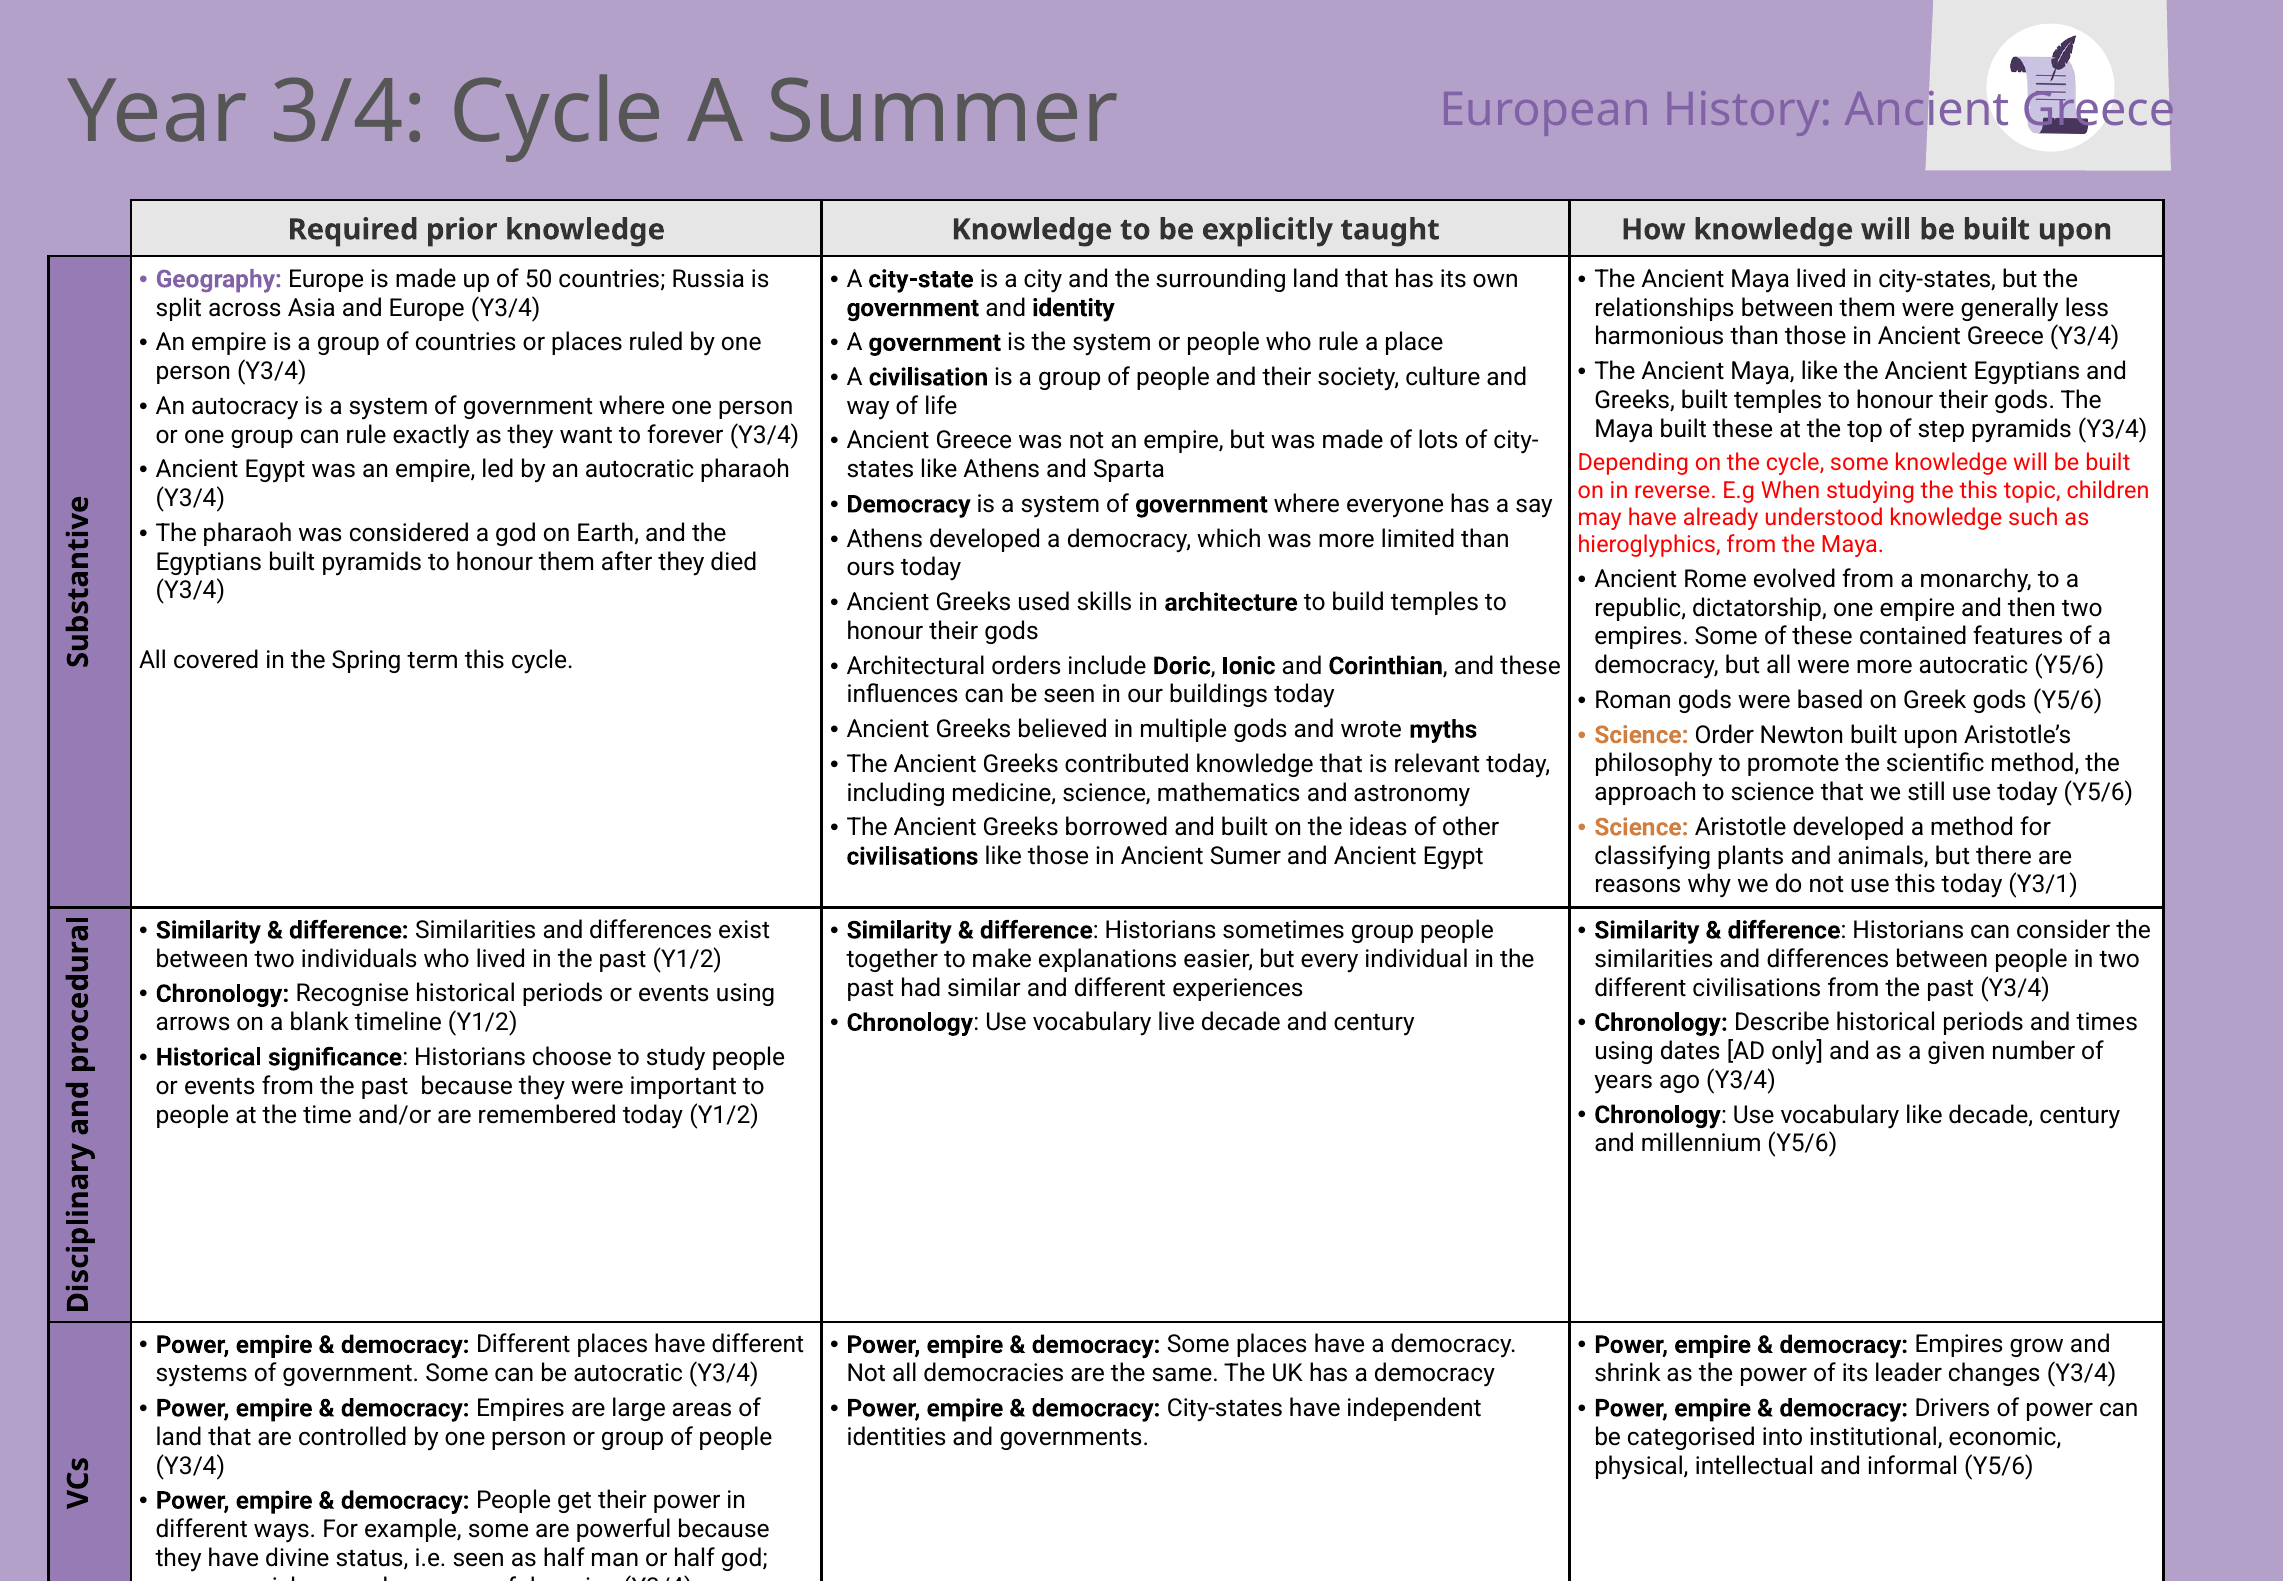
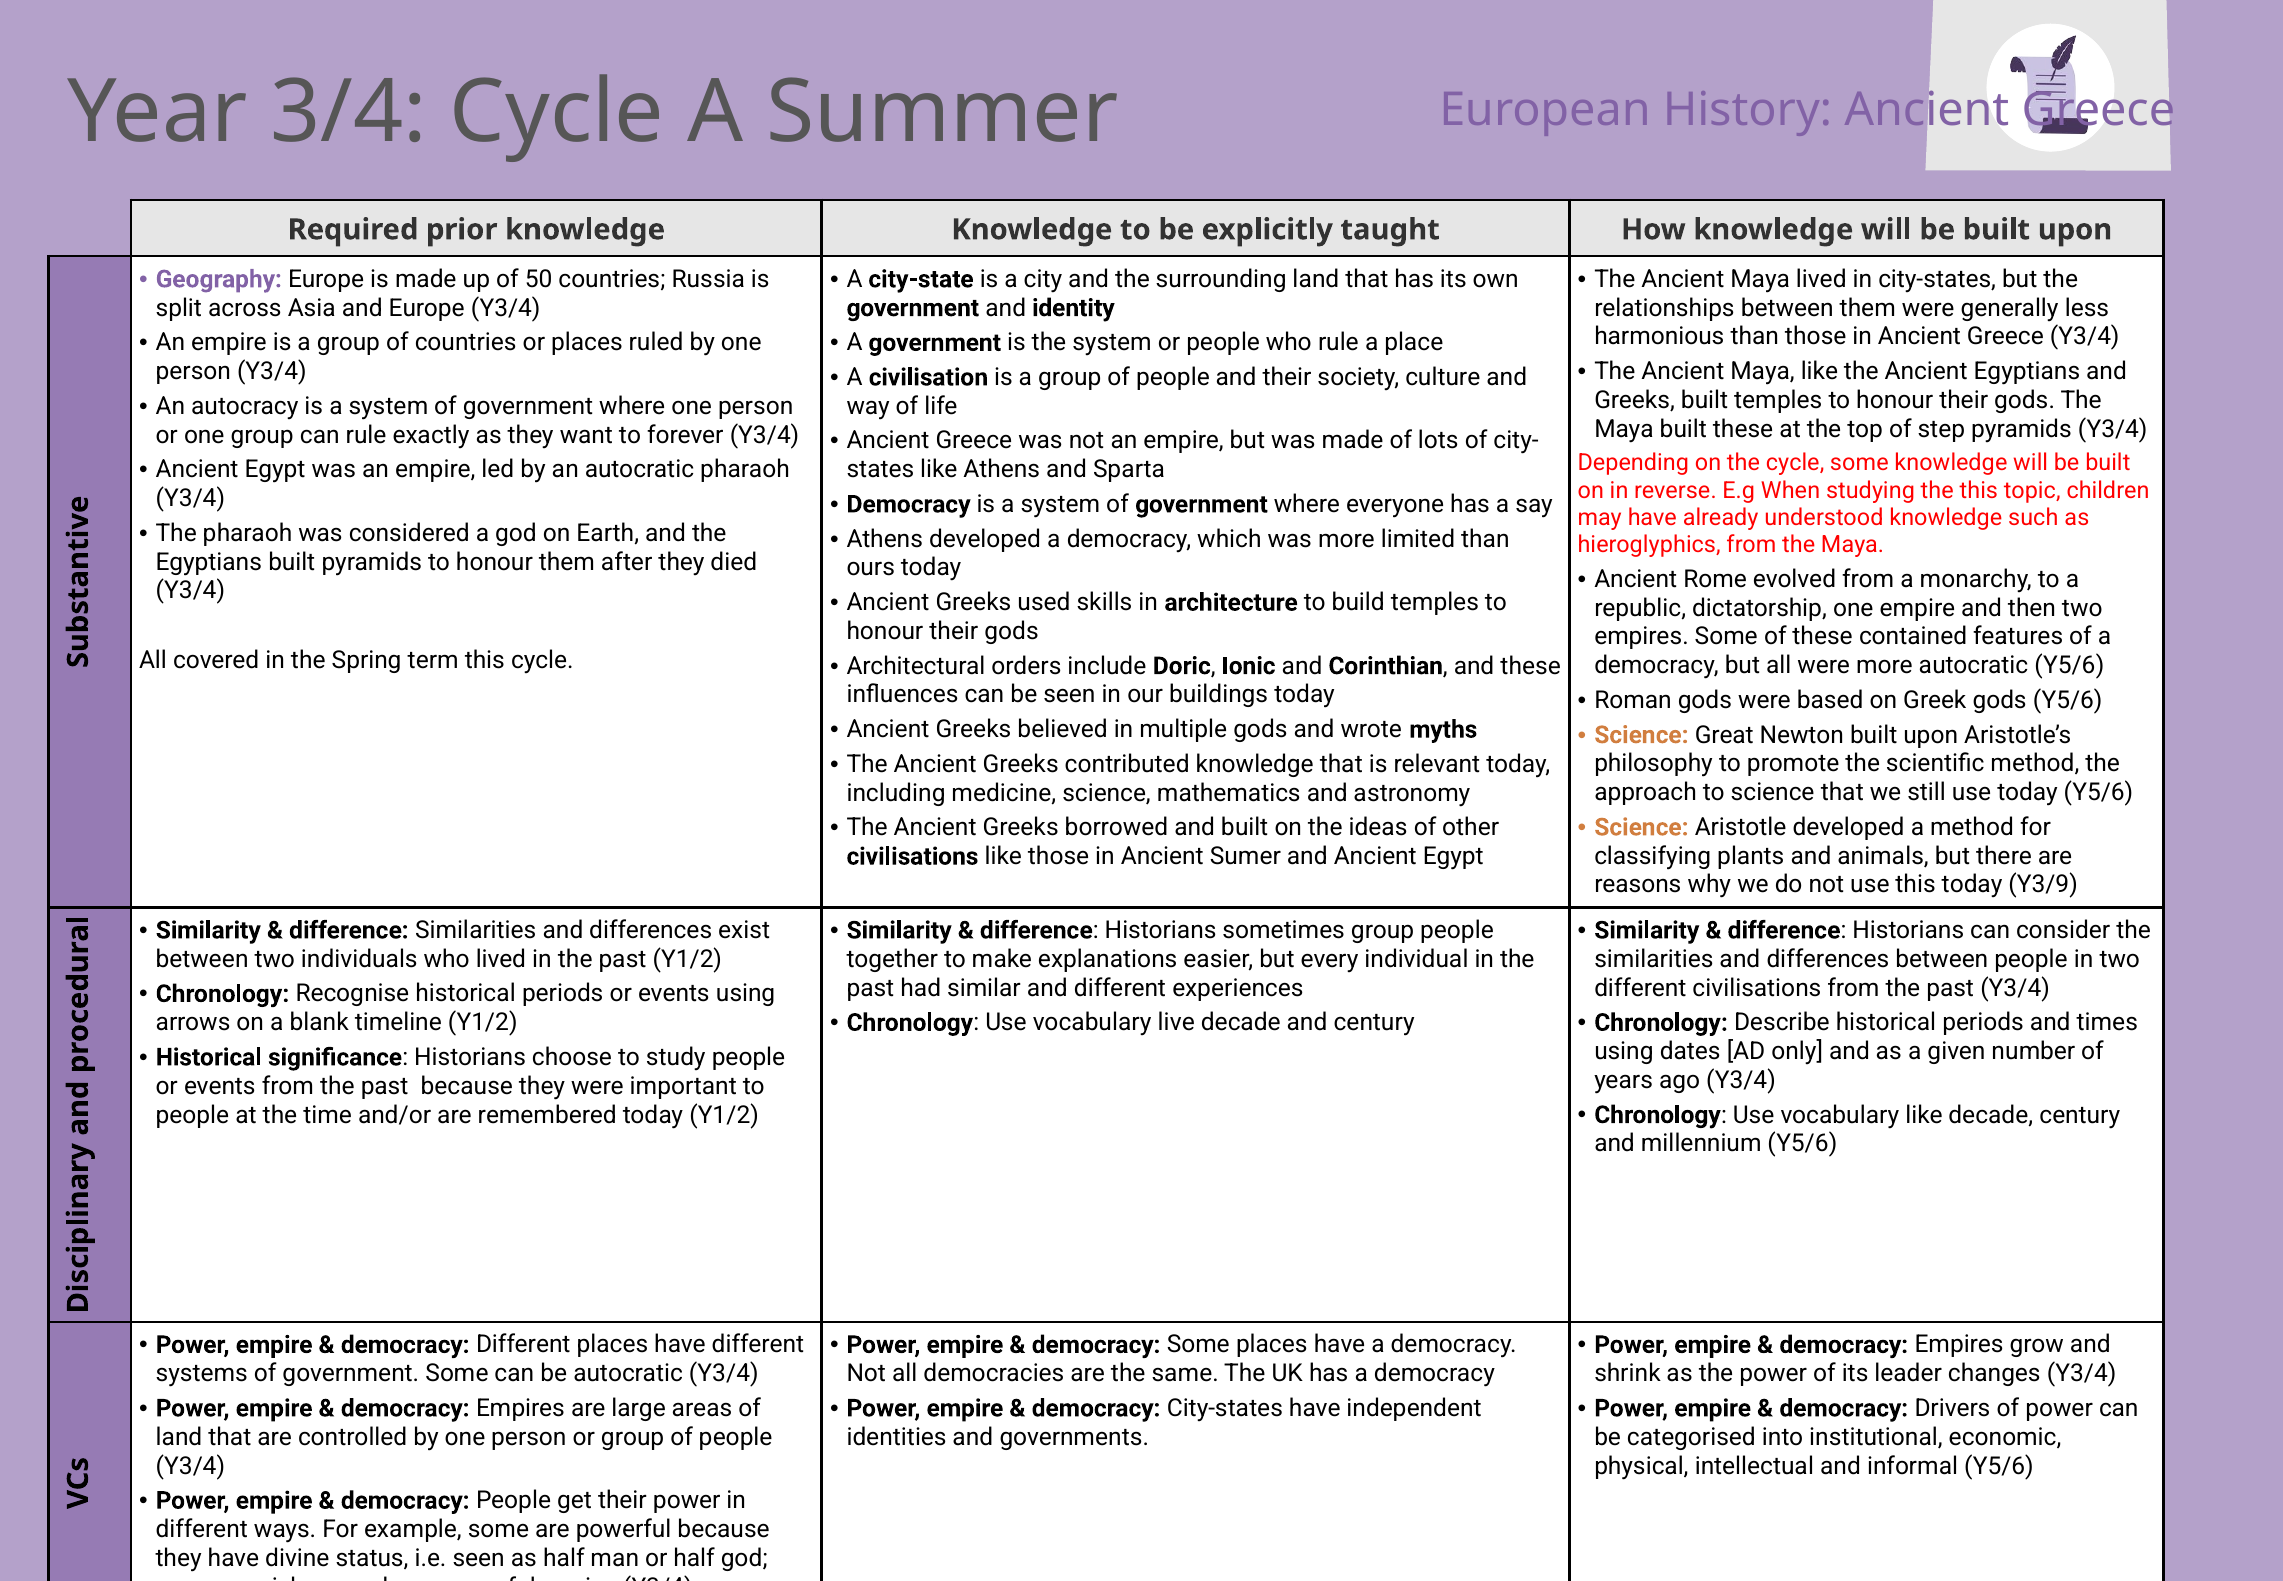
Order: Order -> Great
Y3/1: Y3/1 -> Y3/9
